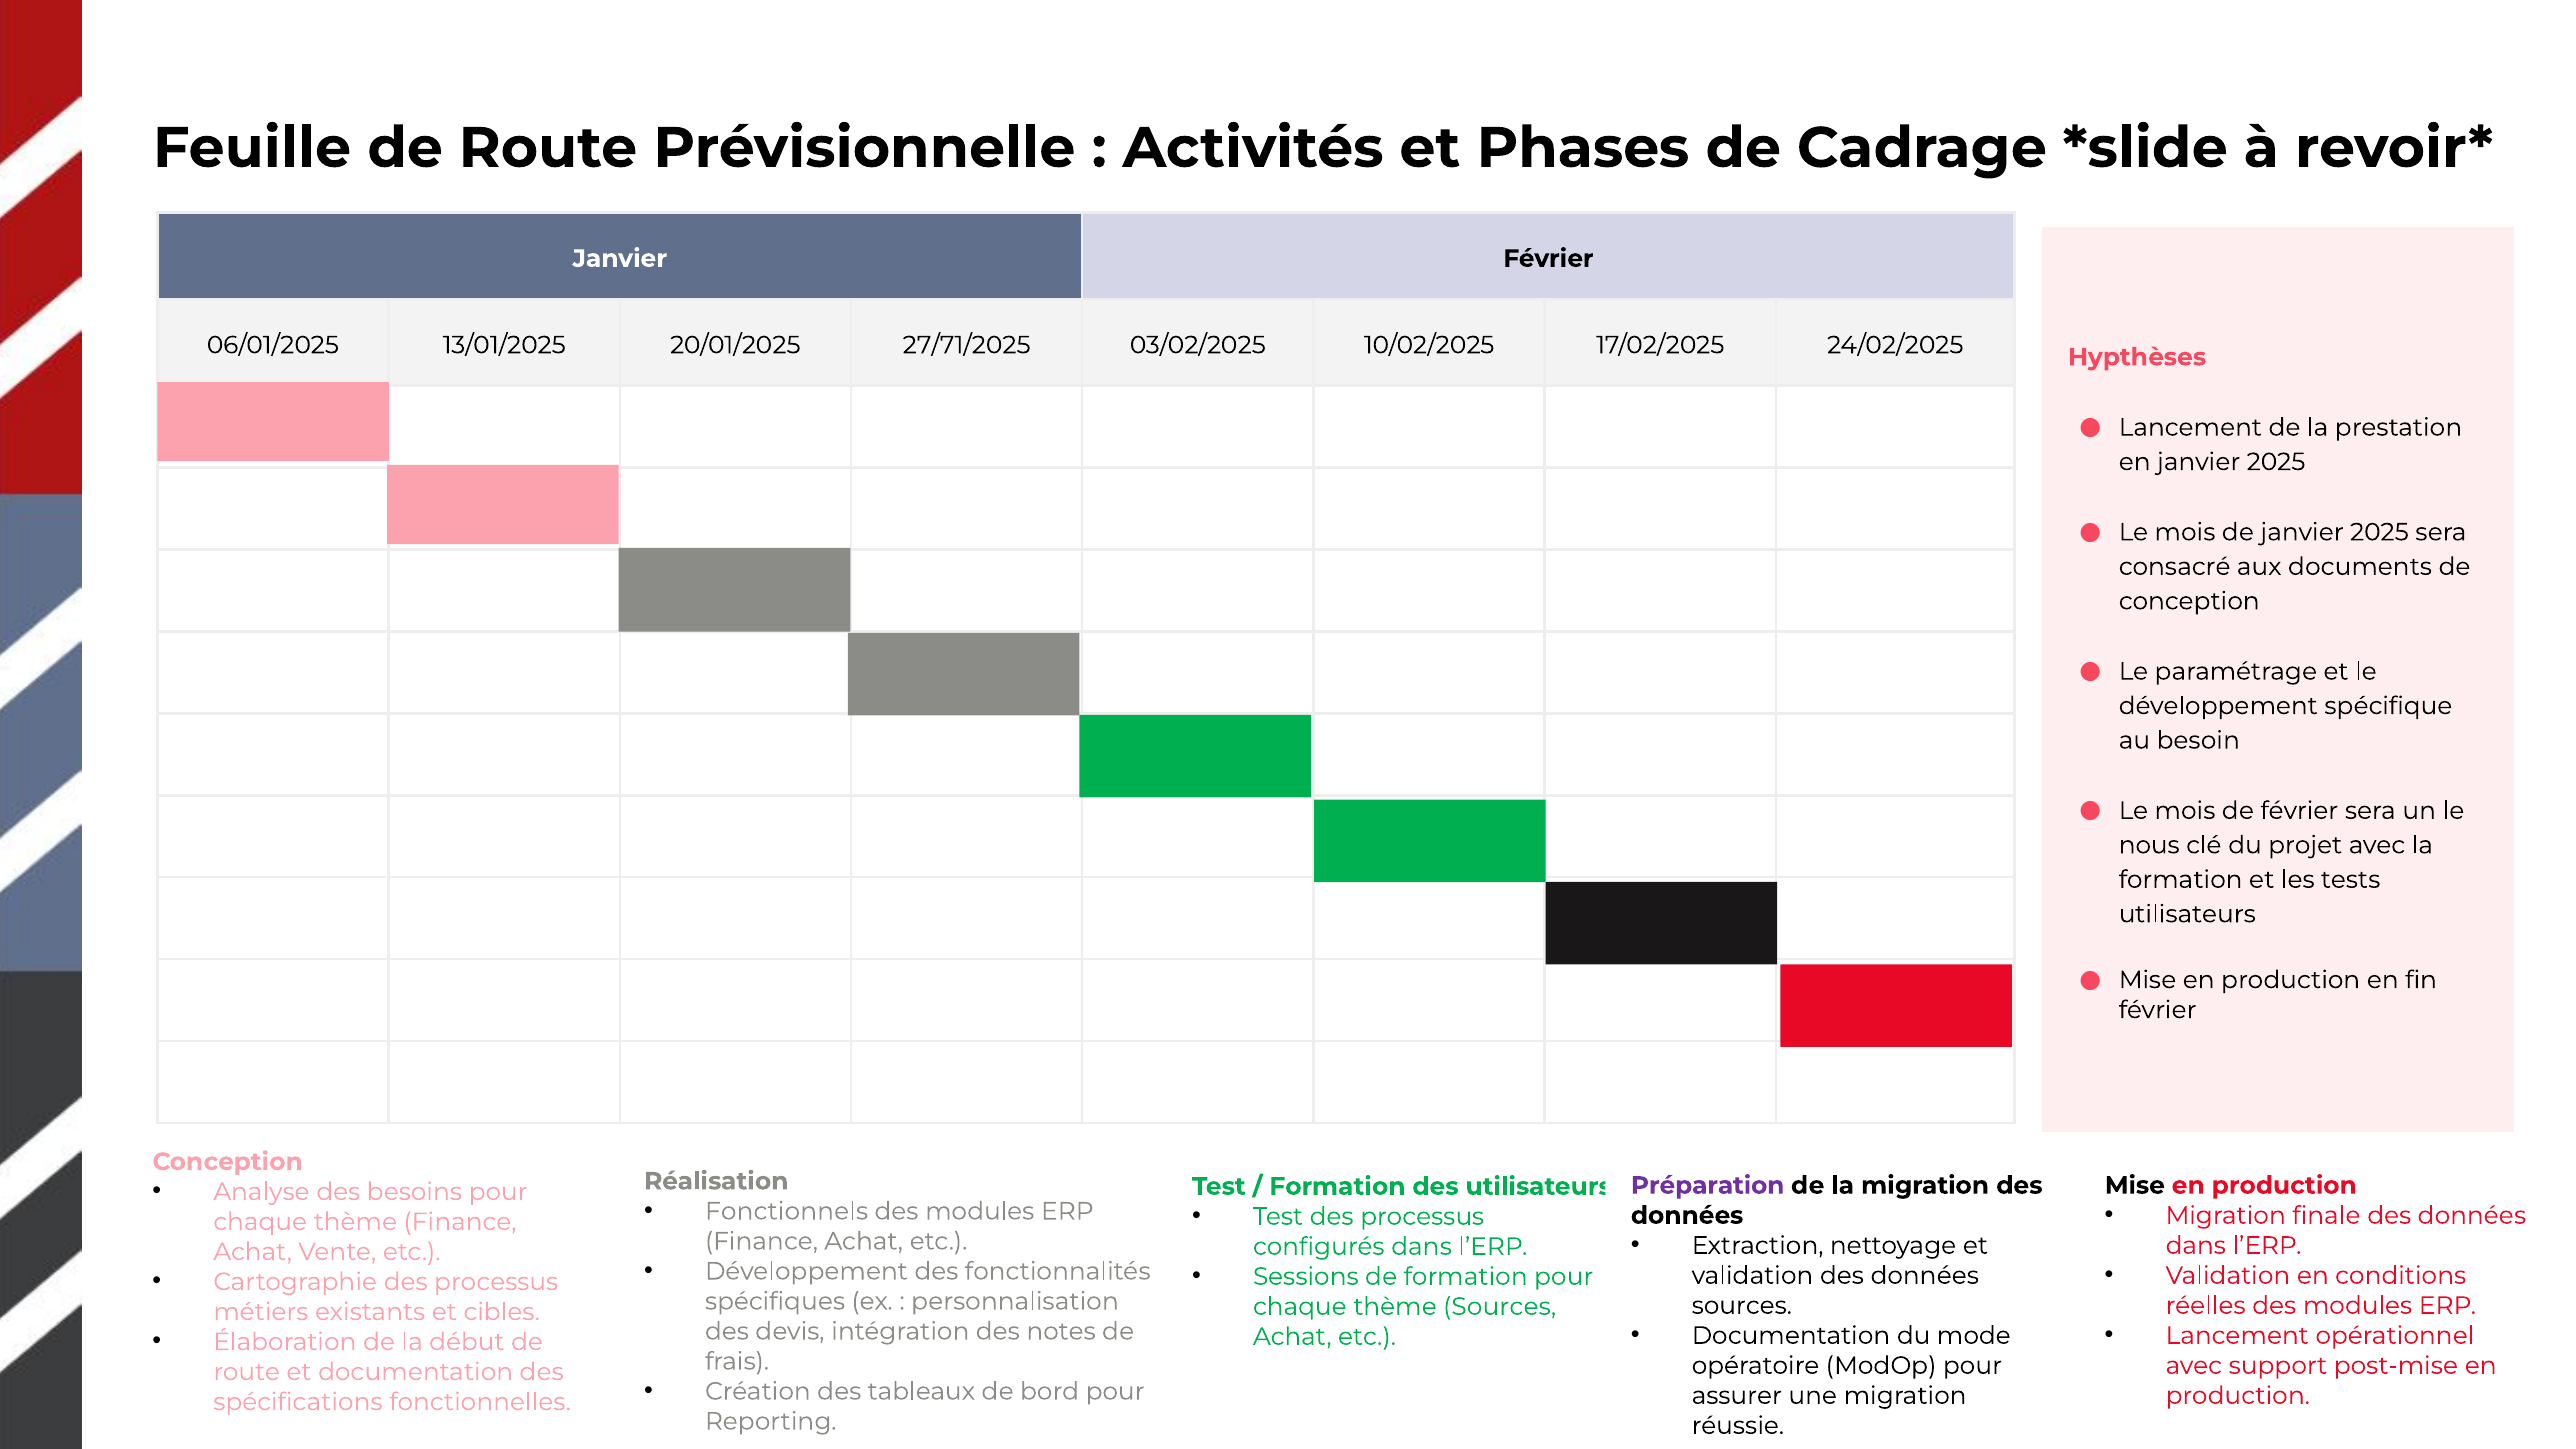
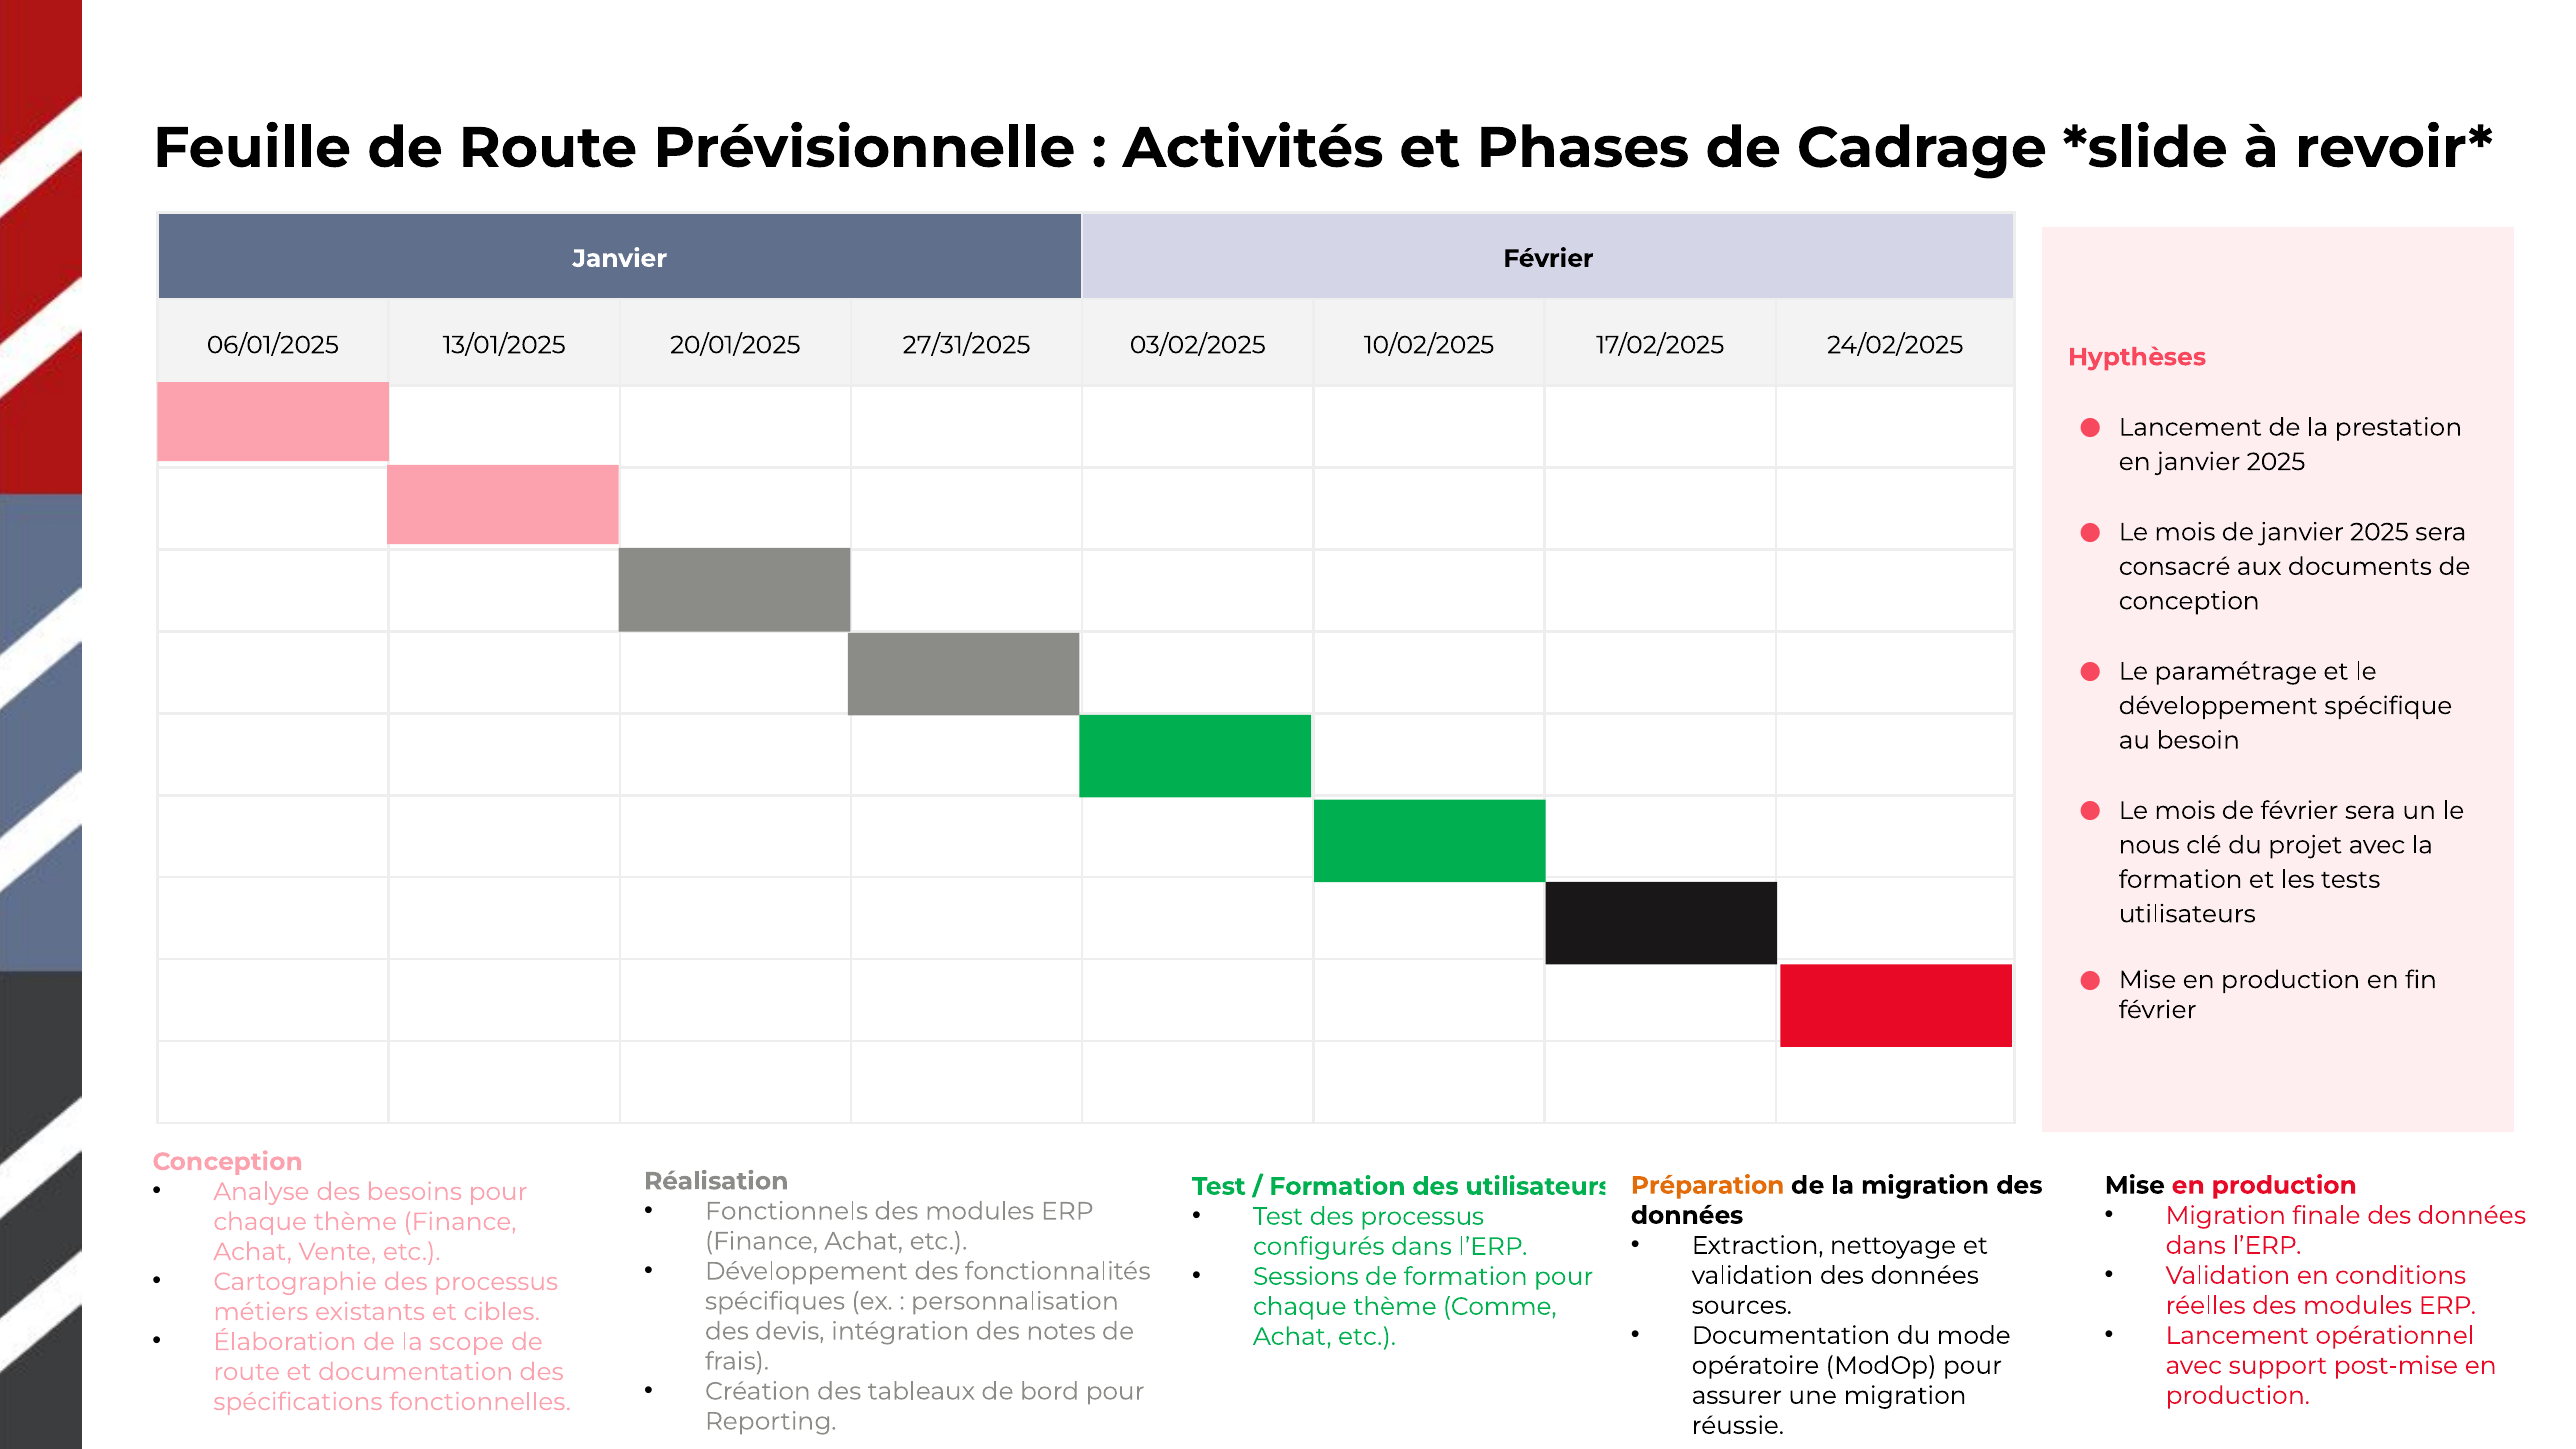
27/71/2025: 27/71/2025 -> 27/31/2025
Préparation colour: purple -> orange
thème Sources: Sources -> Comme
début: début -> scope
